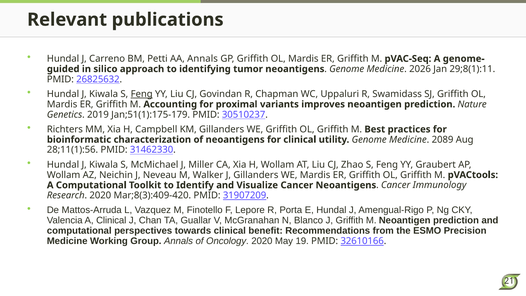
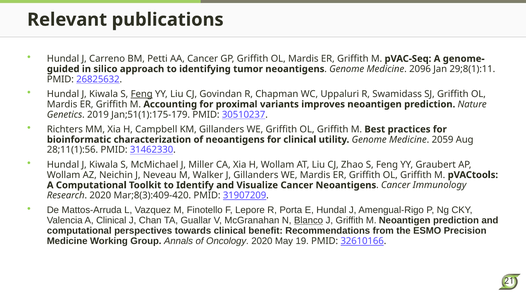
AA Annals: Annals -> Cancer
2026: 2026 -> 2096
2089: 2089 -> 2059
Blanco underline: none -> present
